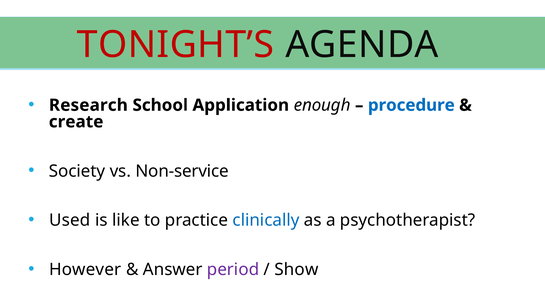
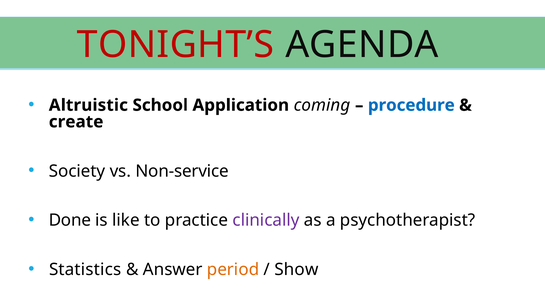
Research: Research -> Altruistic
enough: enough -> coming
Used: Used -> Done
clinically colour: blue -> purple
However: However -> Statistics
period colour: purple -> orange
